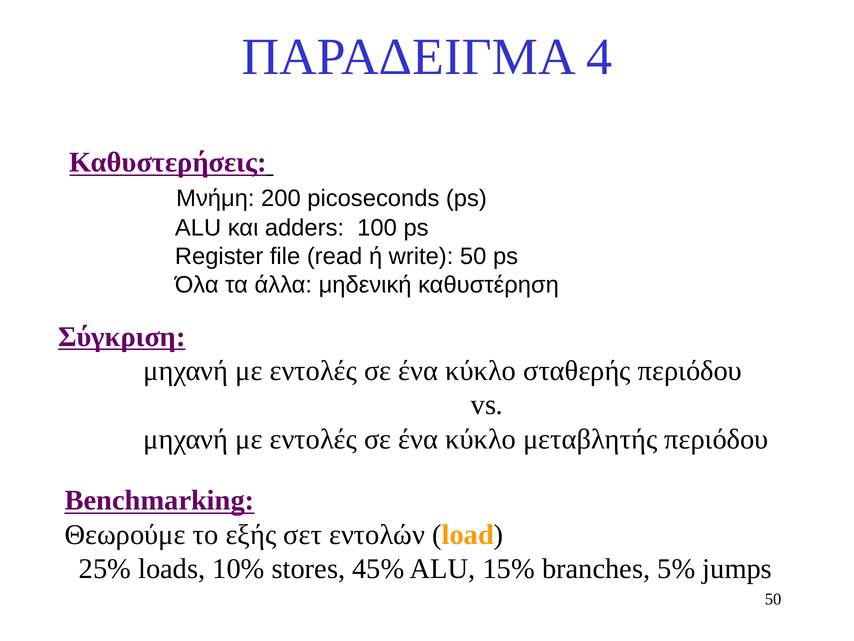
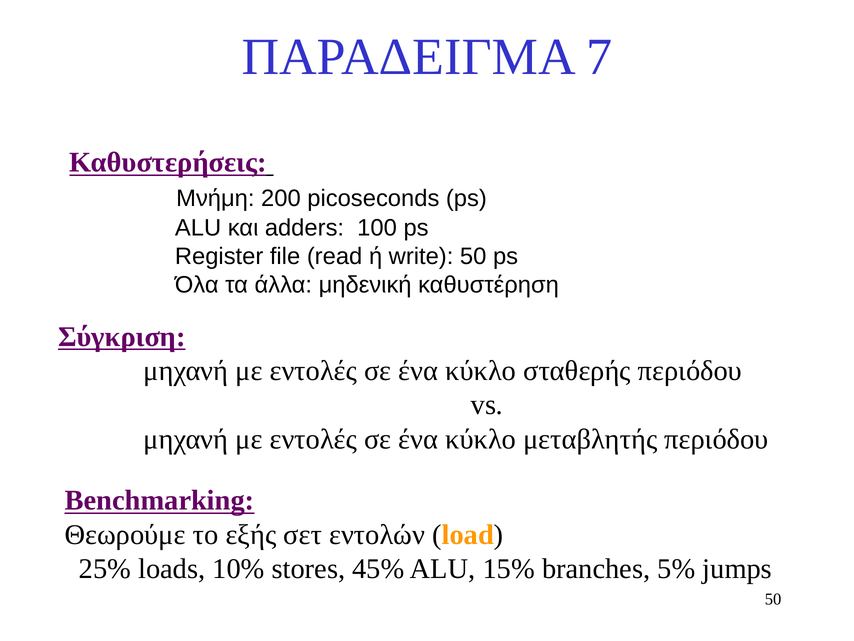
4: 4 -> 7
